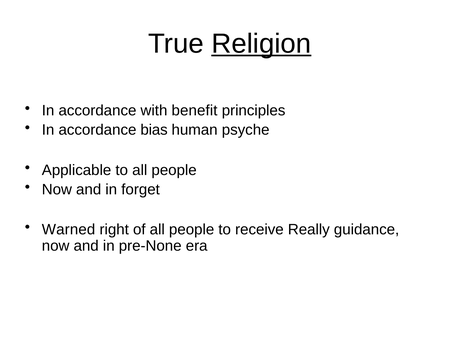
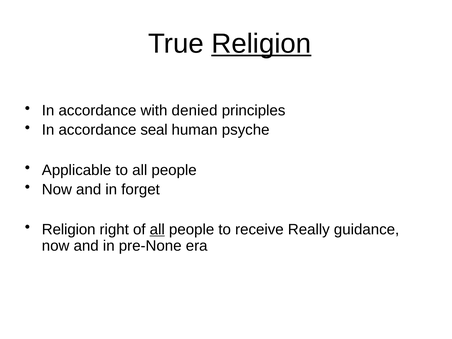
benefit: benefit -> denied
bias: bias -> seal
Warned at (69, 229): Warned -> Religion
all at (157, 229) underline: none -> present
